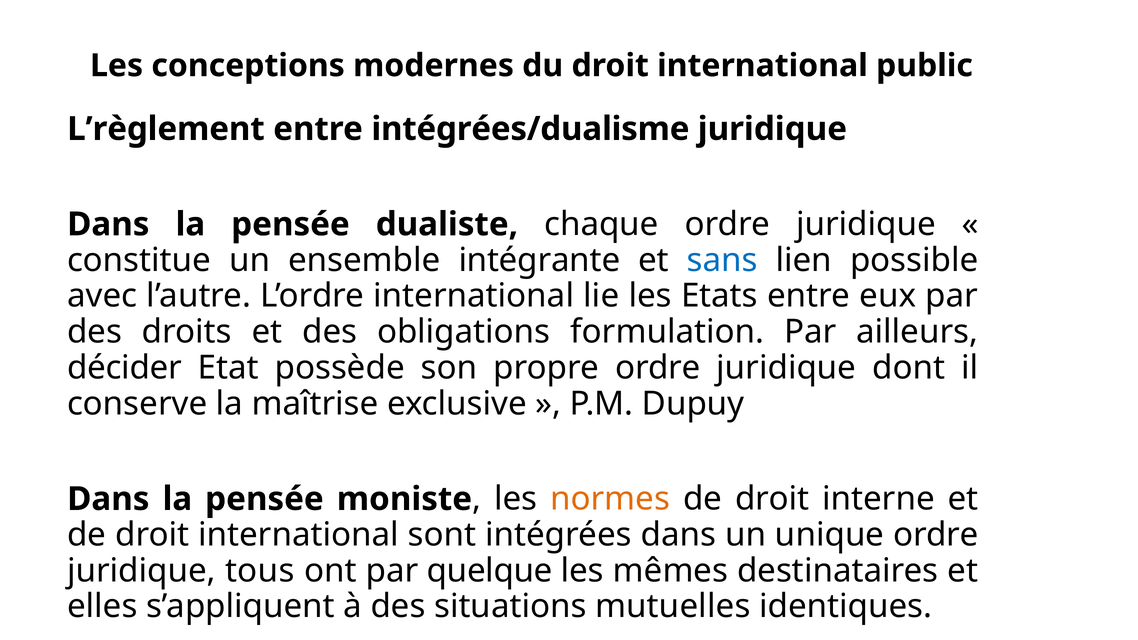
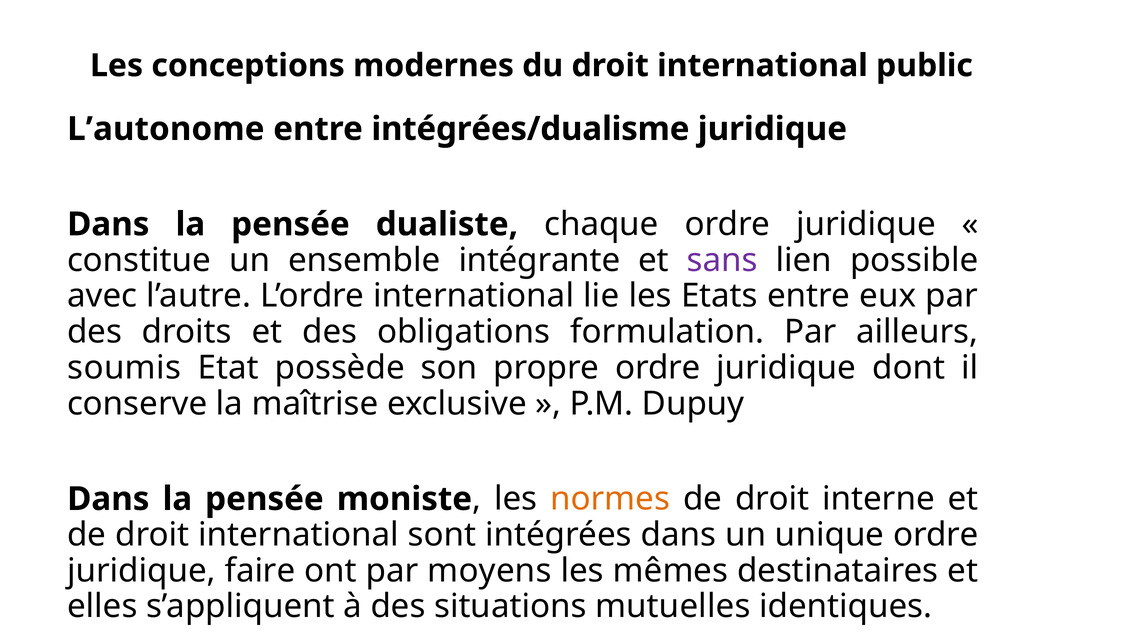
L’règlement: L’règlement -> L’autonome
sans colour: blue -> purple
décider: décider -> soumis
tous: tous -> faire
quelque: quelque -> moyens
